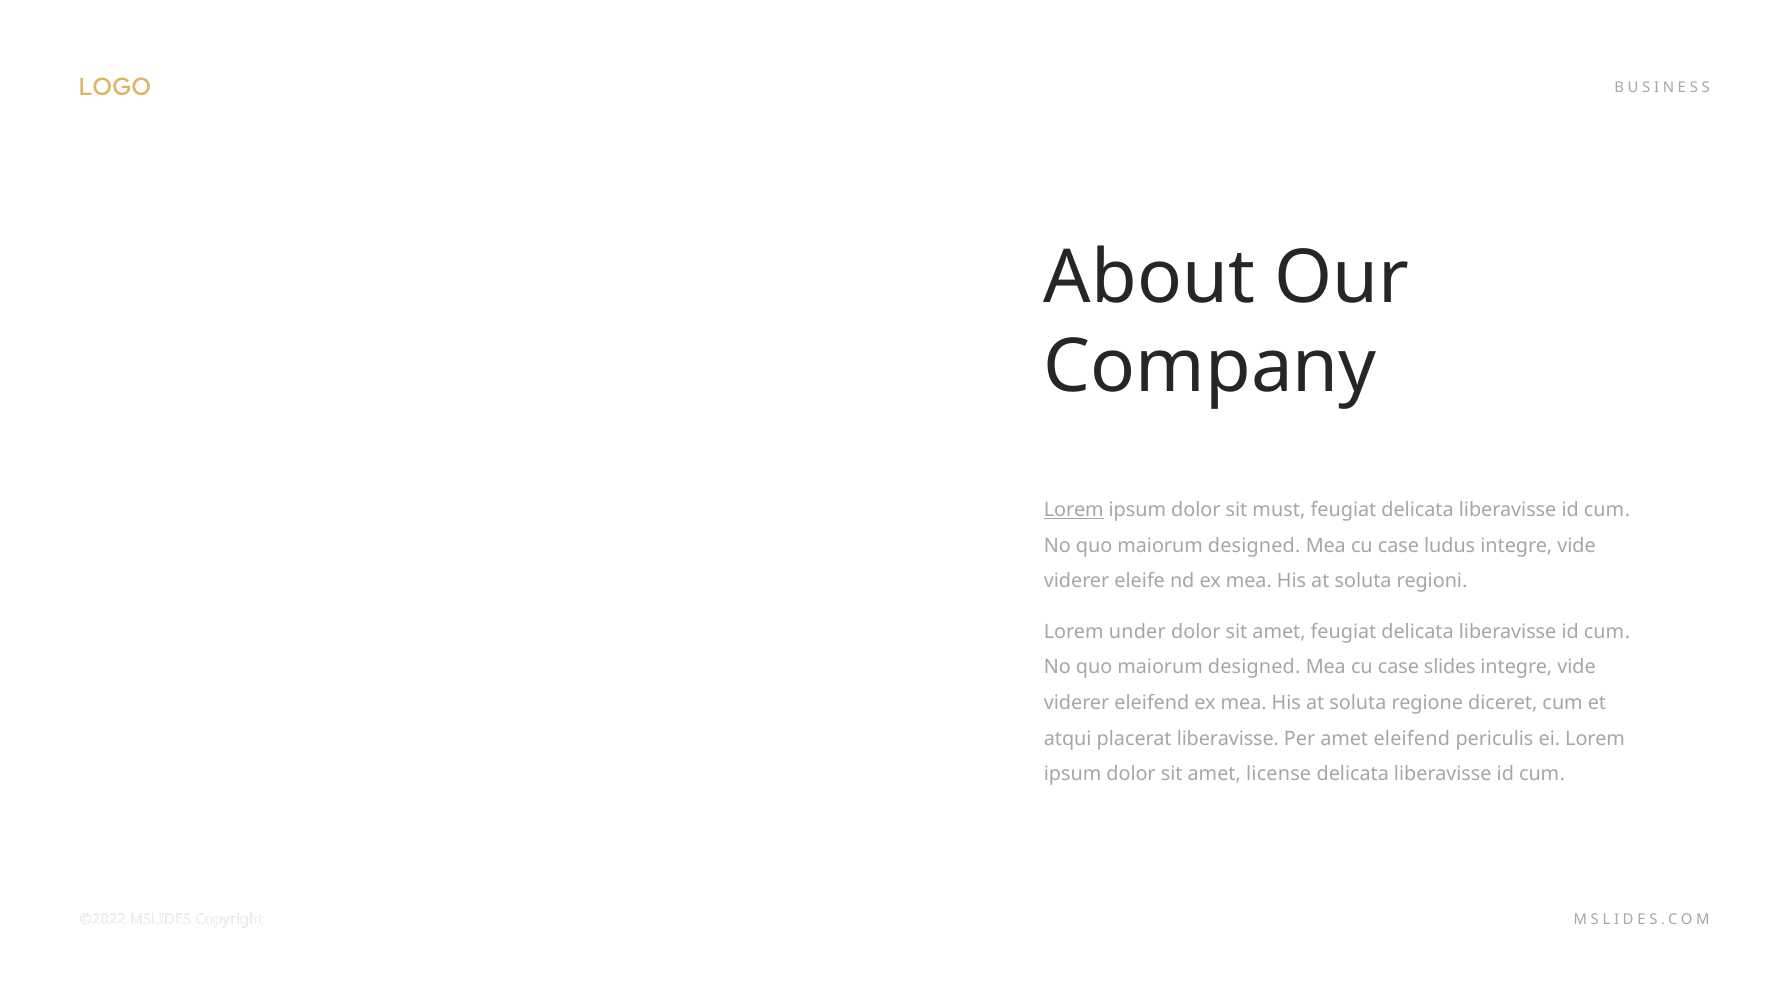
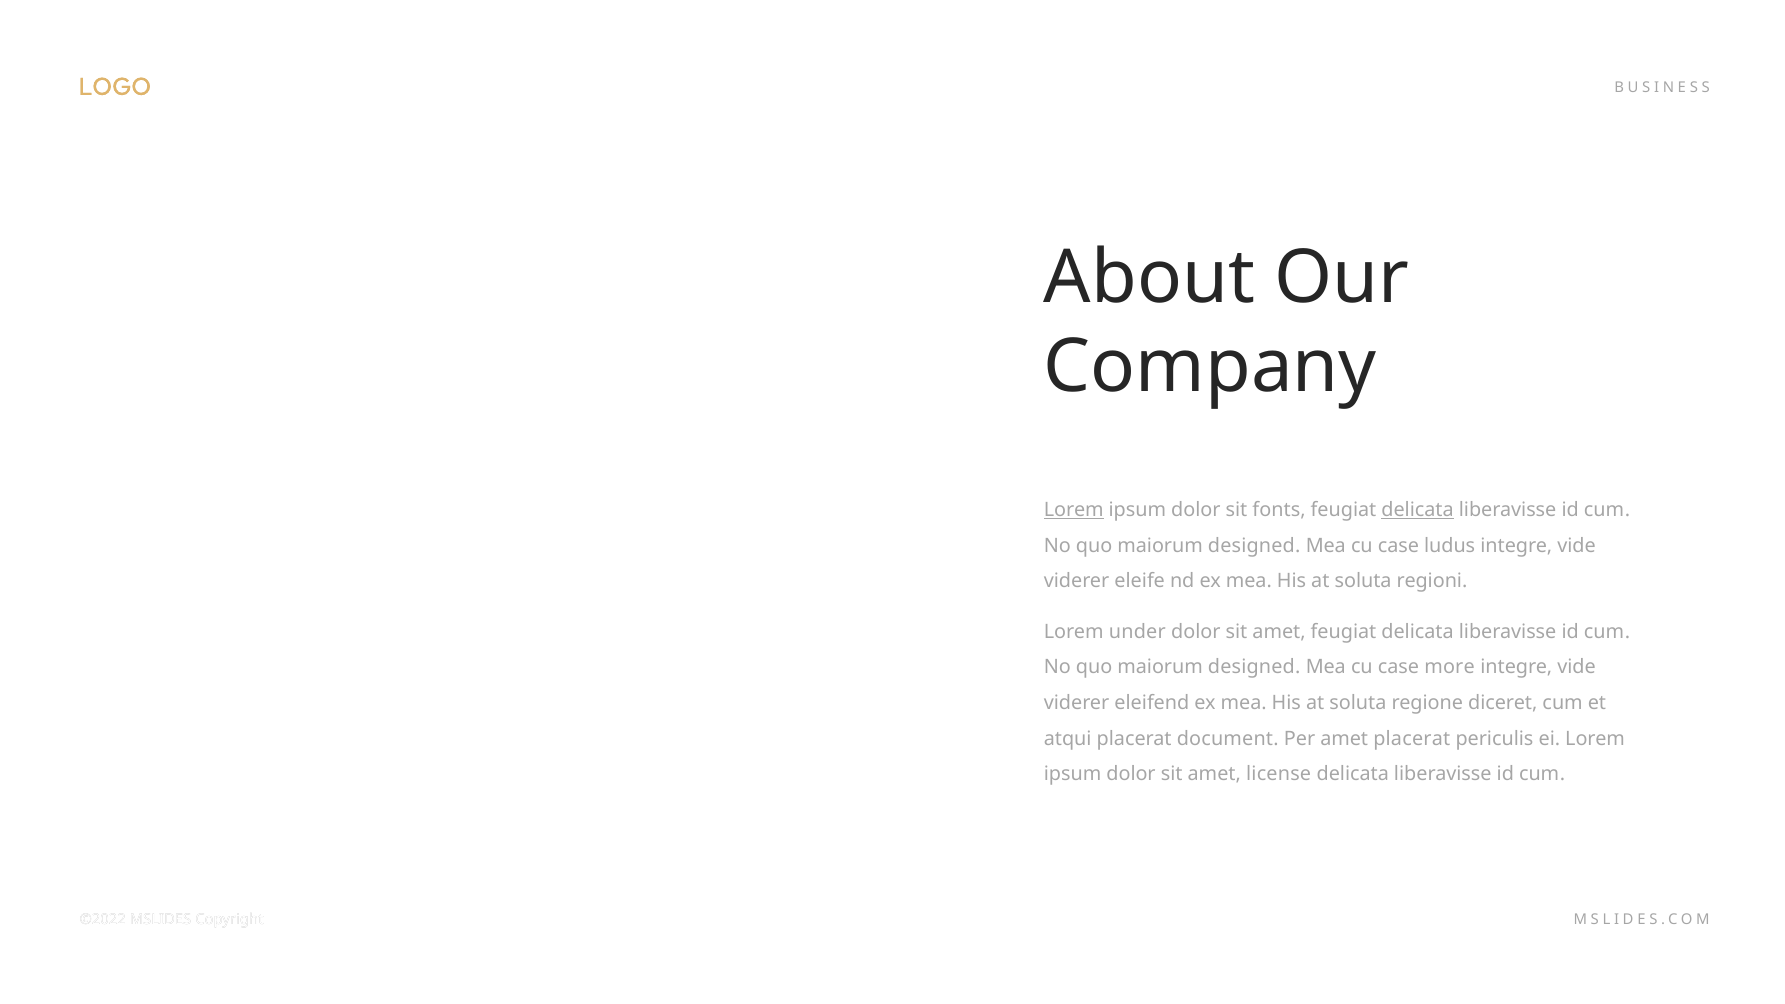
must: must -> fonts
delicata at (1418, 510) underline: none -> present
slides: slides -> more
placerat liberavisse: liberavisse -> document
amet eleifend: eleifend -> placerat
